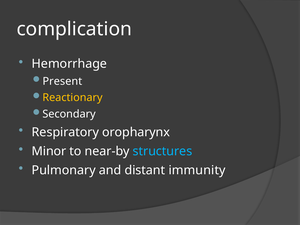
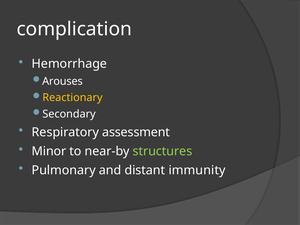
Present: Present -> Arouses
oropharynx: oropharynx -> assessment
structures colour: light blue -> light green
